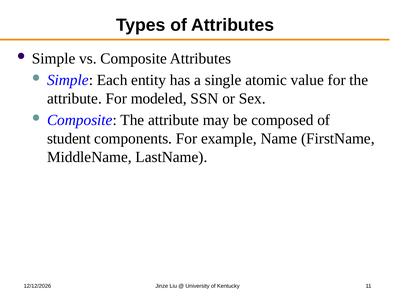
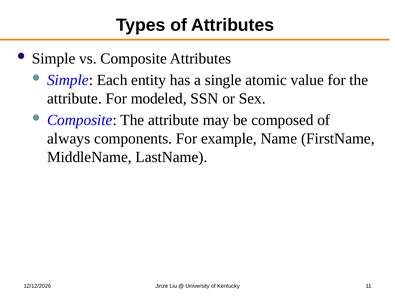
student: student -> always
